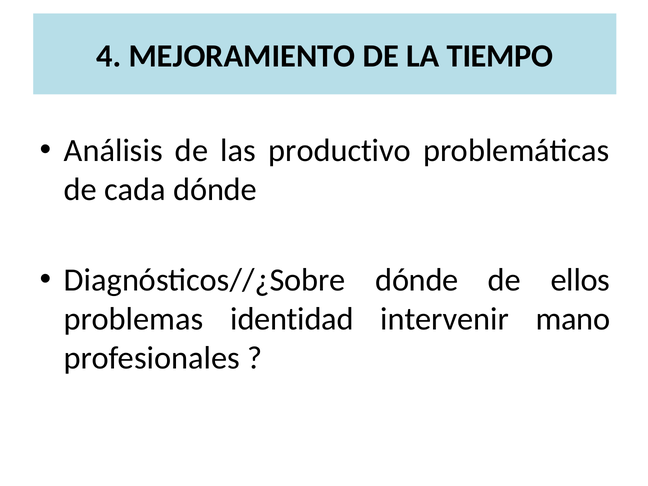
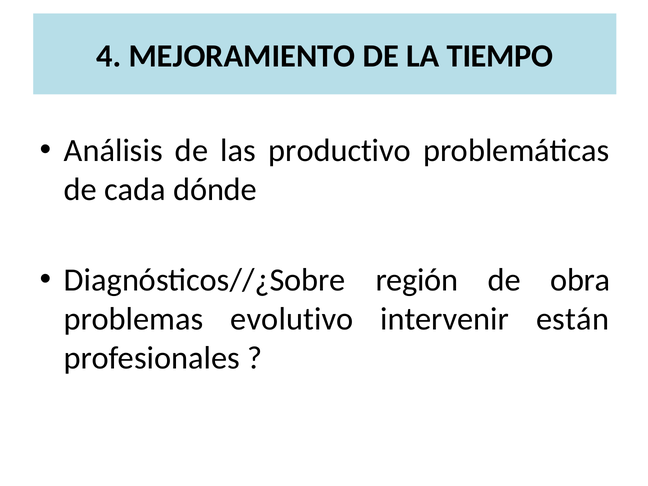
Diagnósticos//¿Sobre dónde: dónde -> región
ellos: ellos -> obra
identidad: identidad -> evolutivo
mano: mano -> están
